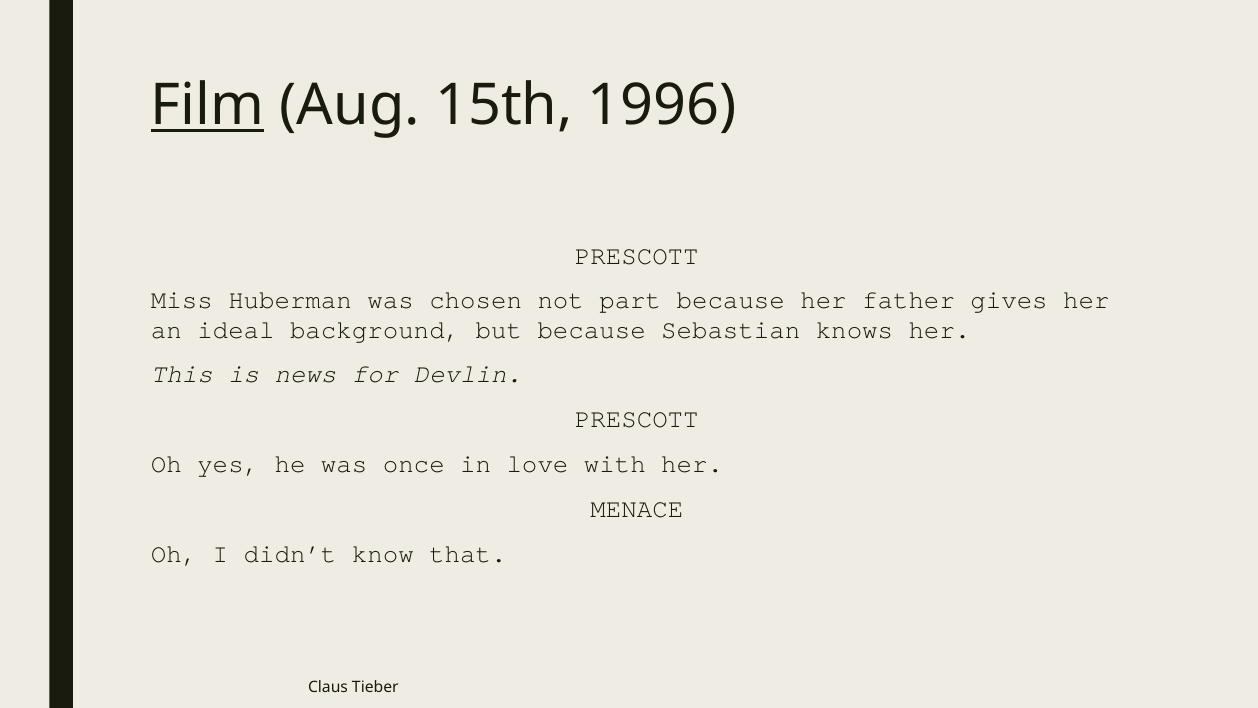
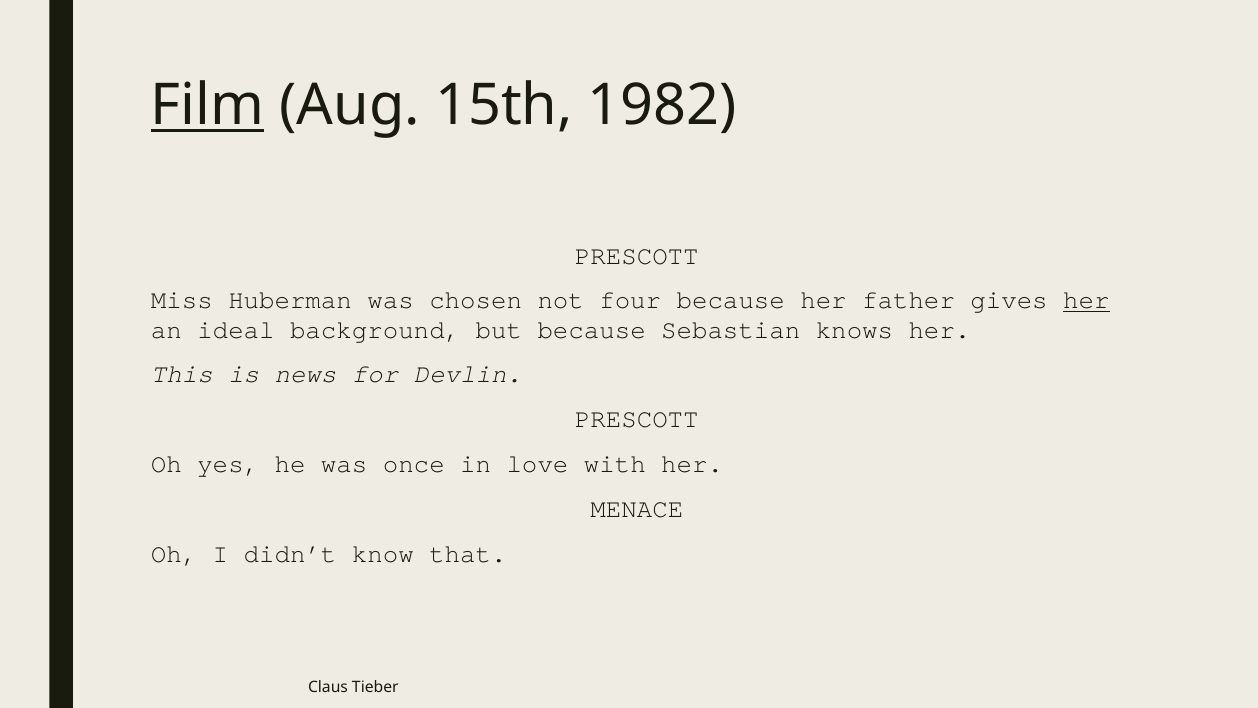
1996: 1996 -> 1982
part: part -> four
her at (1086, 300) underline: none -> present
